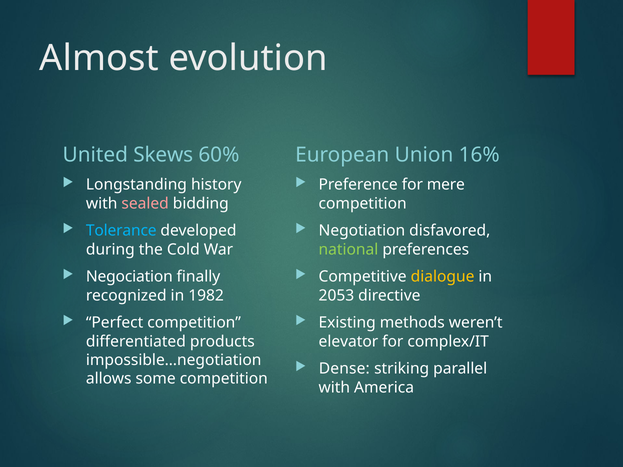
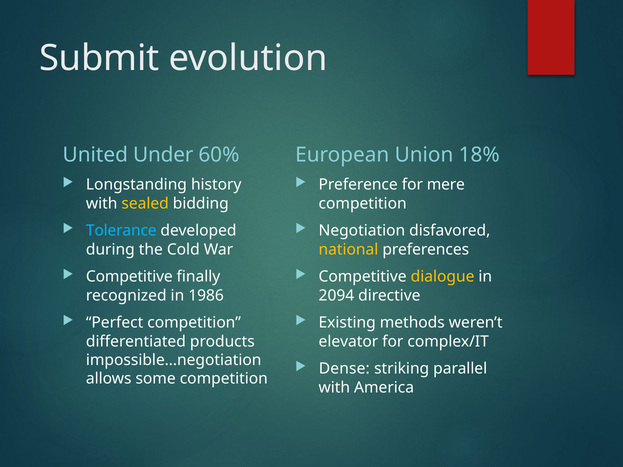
Almost: Almost -> Submit
Skews: Skews -> Under
16%: 16% -> 18%
sealed colour: pink -> yellow
national colour: light green -> yellow
Negociation at (129, 277): Negociation -> Competitive
1982: 1982 -> 1986
2053: 2053 -> 2094
